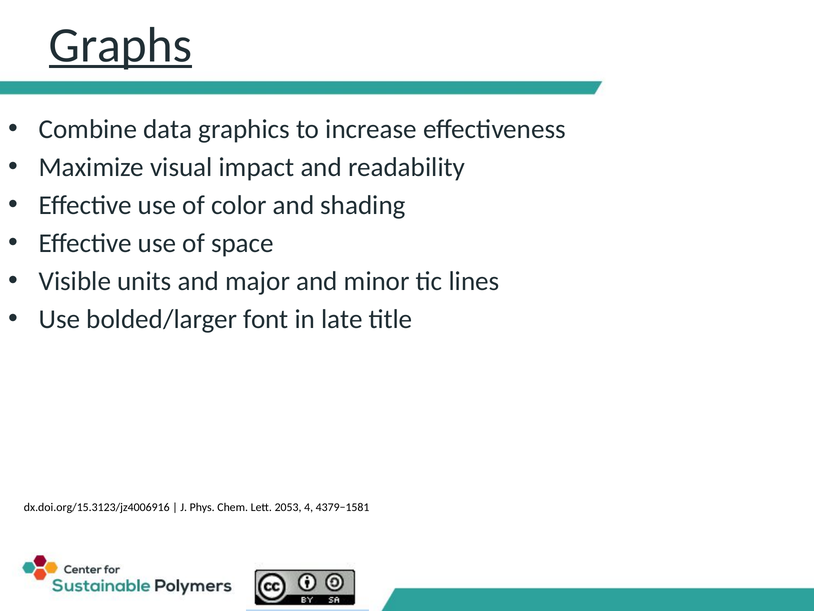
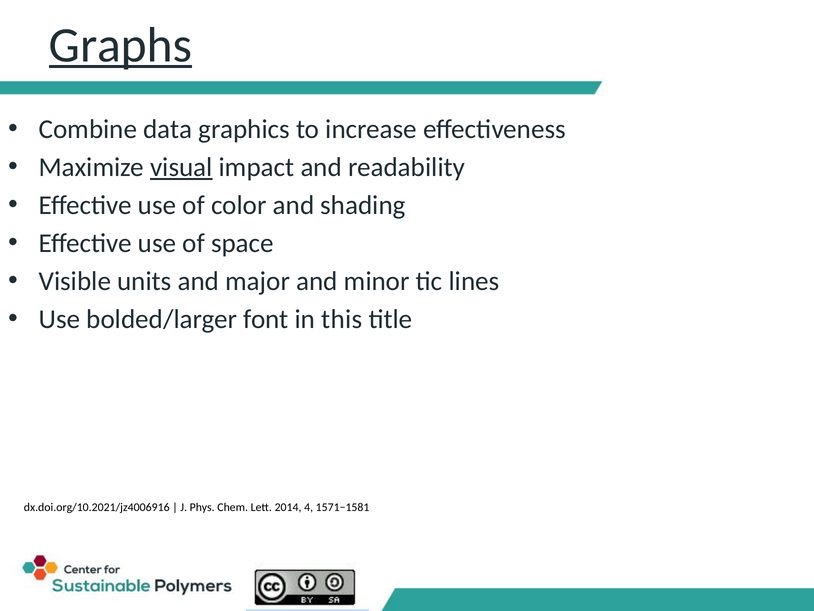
visual underline: none -> present
late: late -> this
dx.doi.org/15.3123/jz4006916: dx.doi.org/15.3123/jz4006916 -> dx.doi.org/10.2021/jz4006916
2053: 2053 -> 2014
4379−1581: 4379−1581 -> 1571−1581
